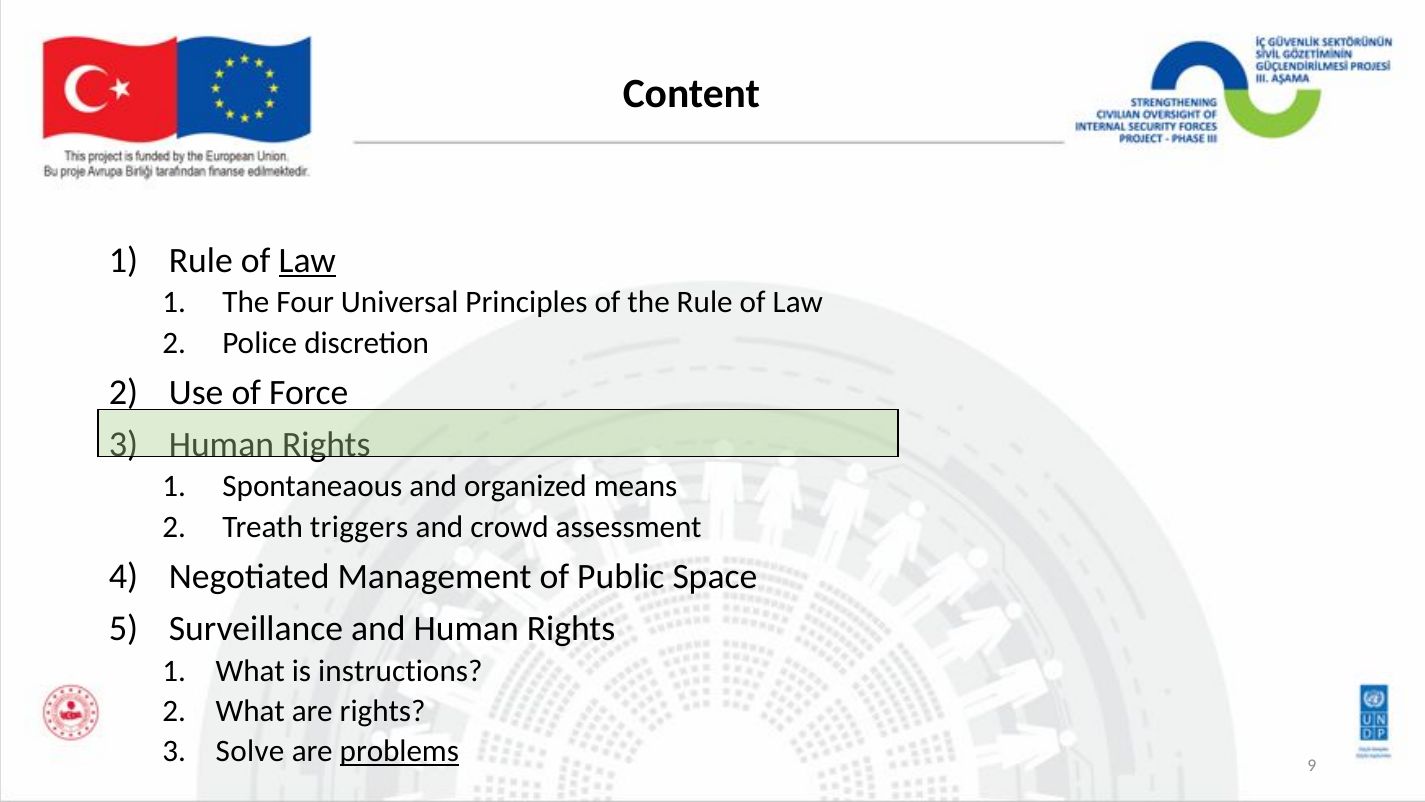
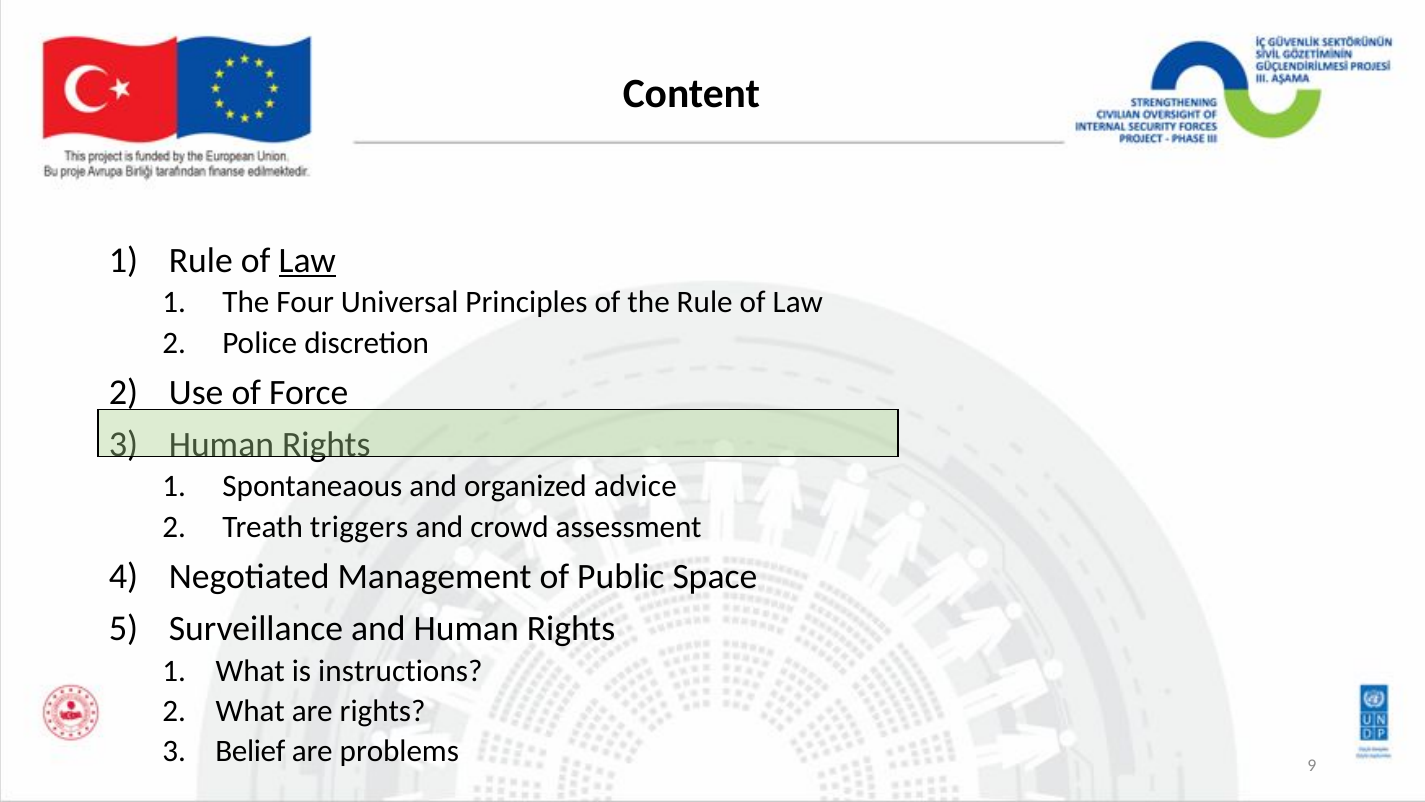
means: means -> advice
Solve: Solve -> Belief
problems underline: present -> none
